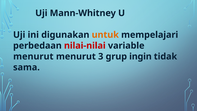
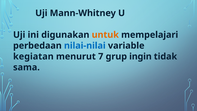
nilai-nilai colour: red -> blue
menurut at (33, 56): menurut -> kegiatan
3: 3 -> 7
